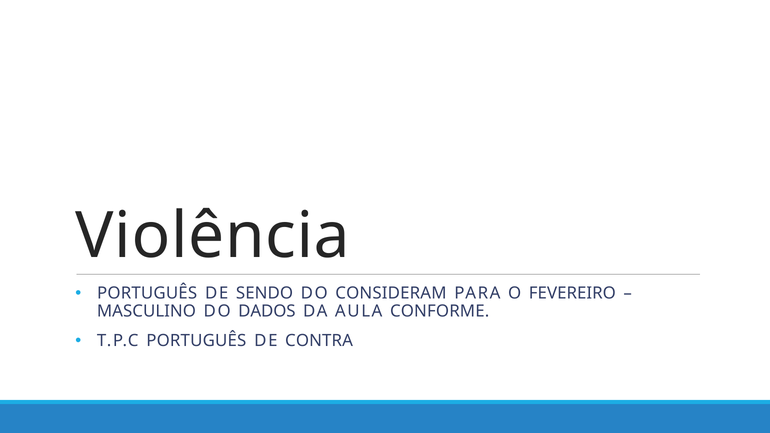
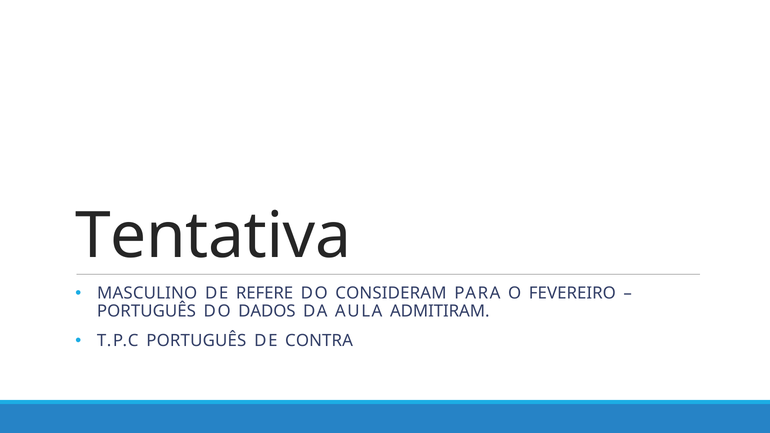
Violência: Violência -> Tentativa
PORTUGUÊS at (147, 293): PORTUGUÊS -> MASCULINO
SENDO: SENDO -> REFERE
MASCULINO at (146, 311): MASCULINO -> PORTUGUÊS
CONFORME: CONFORME -> ADMITIRAM
